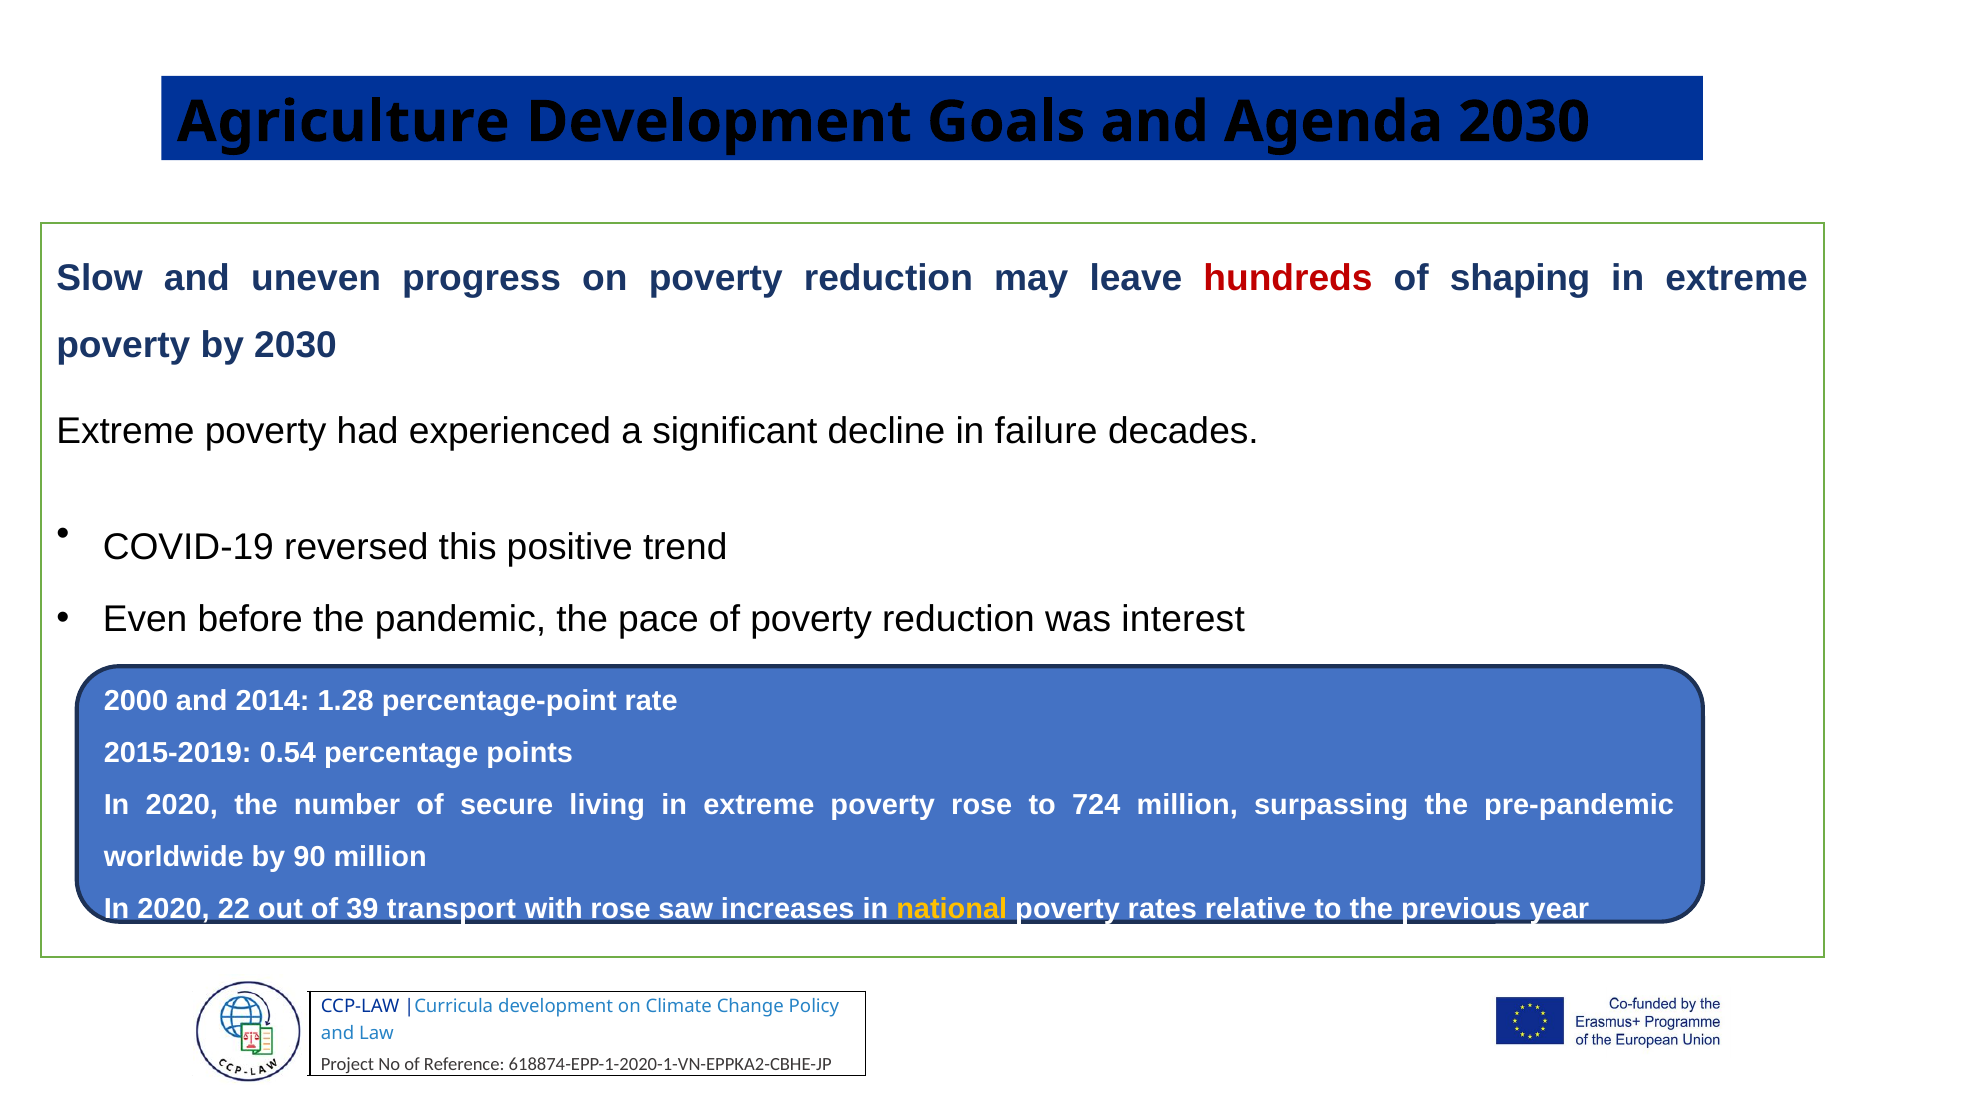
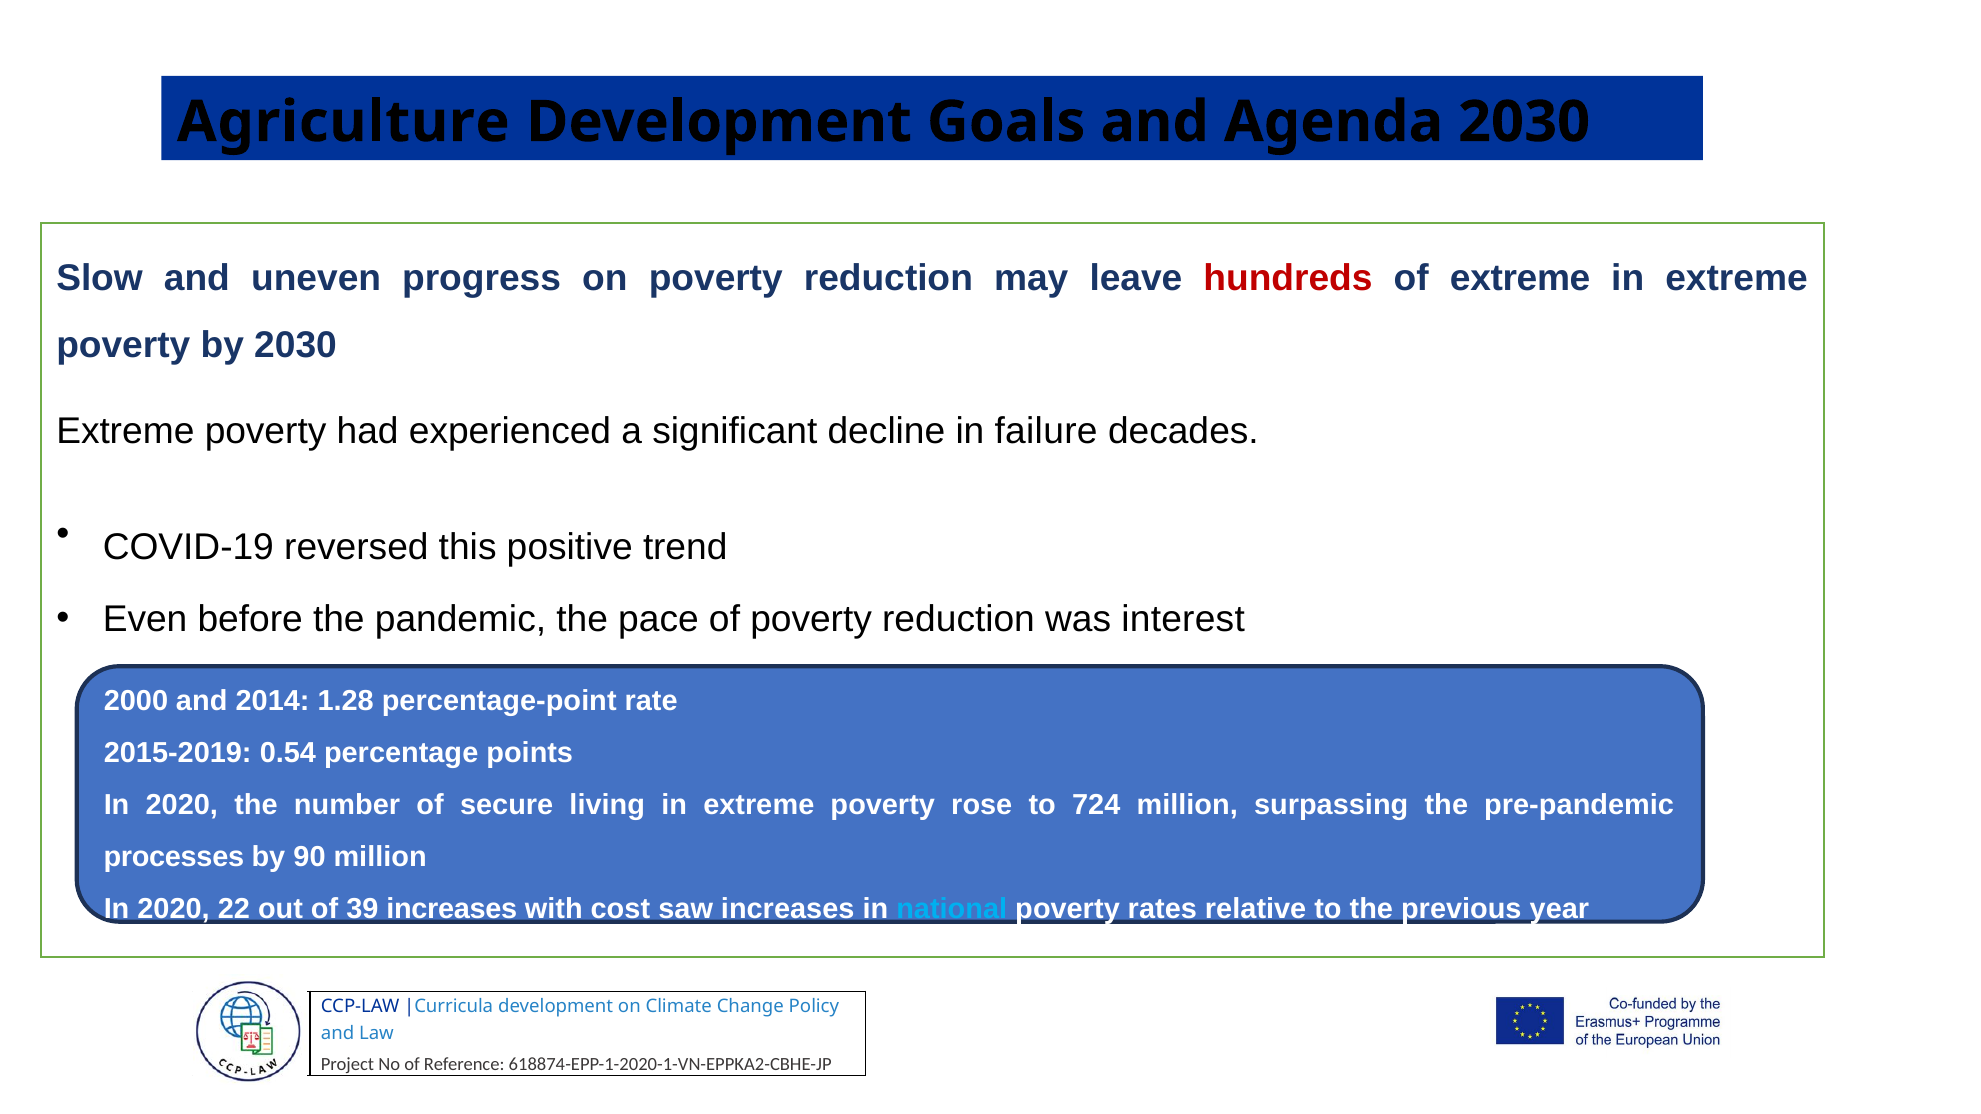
of shaping: shaping -> extreme
worldwide: worldwide -> processes
39 transport: transport -> increases
with rose: rose -> cost
national colour: yellow -> light blue
